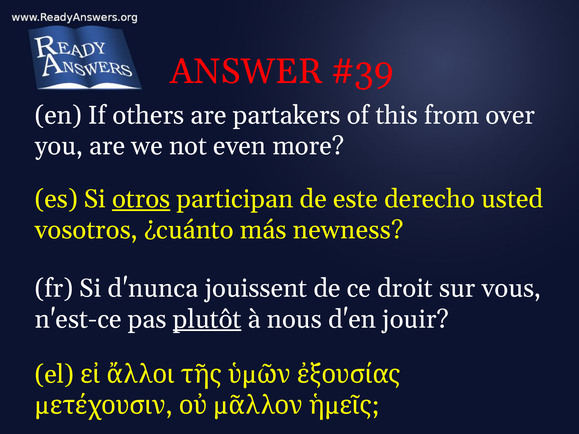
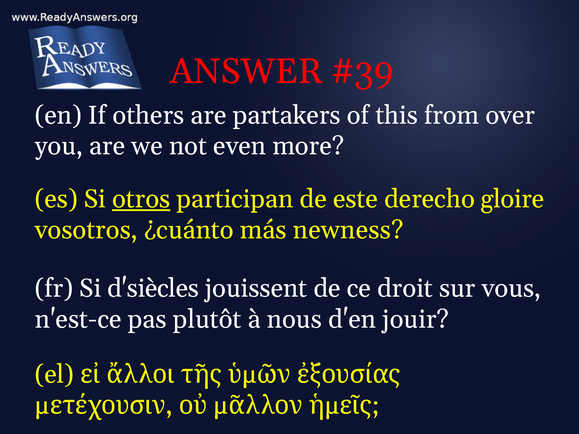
usted: usted -> gloire
d'nunca: d'nunca -> d'siècles
plutôt underline: present -> none
